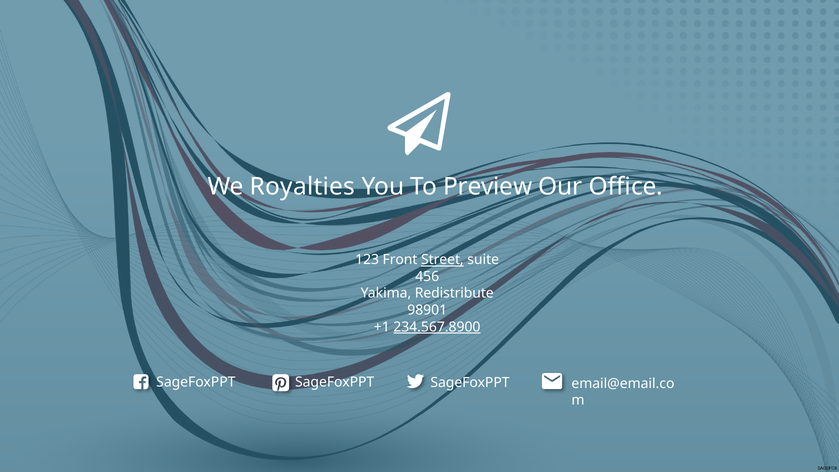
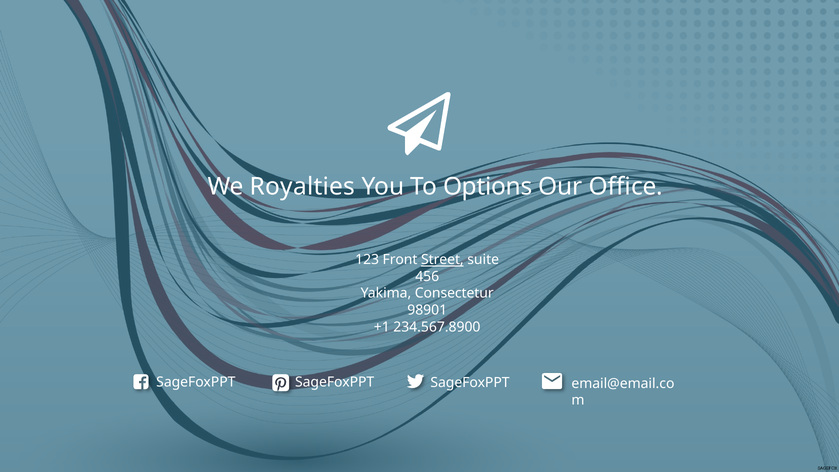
Preview: Preview -> Options
Redistribute: Redistribute -> Consectetur
234.567.8900 underline: present -> none
